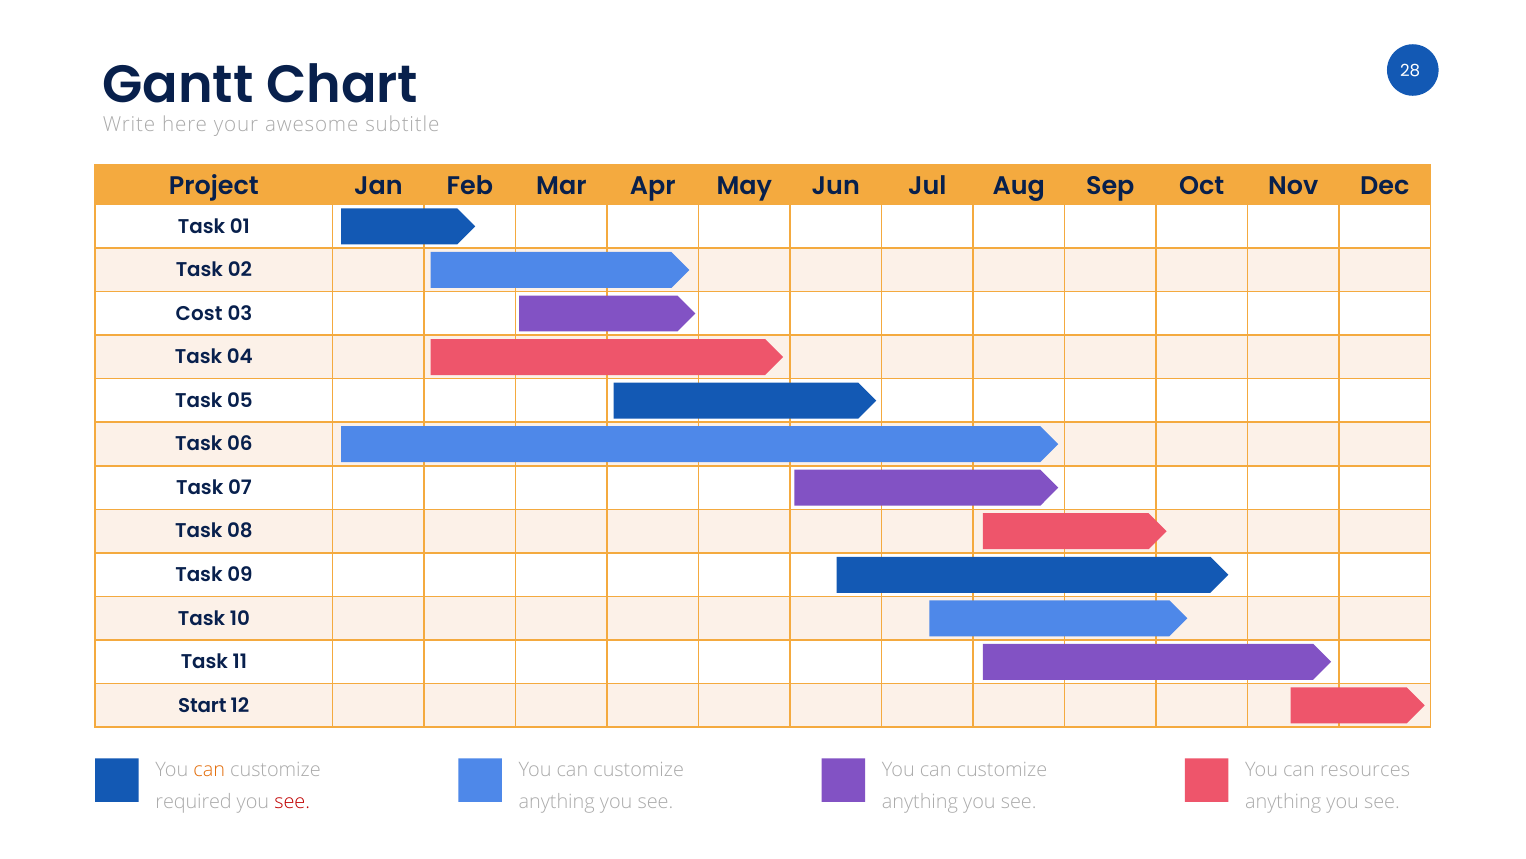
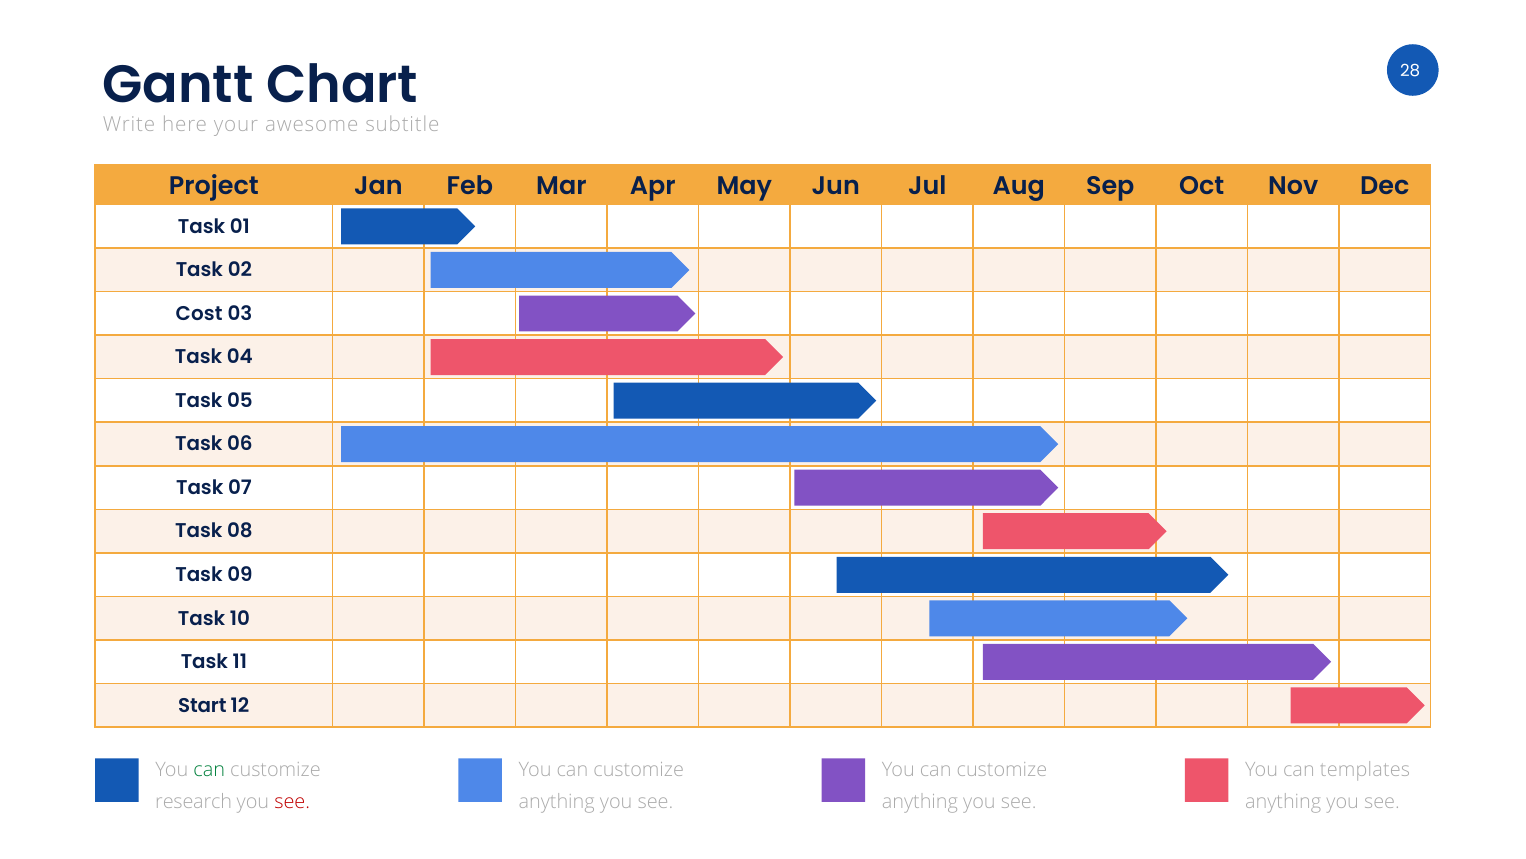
can at (209, 769) colour: orange -> green
resources: resources -> templates
required: required -> research
